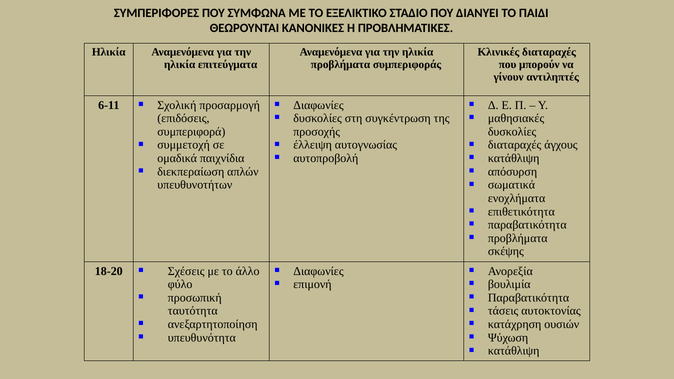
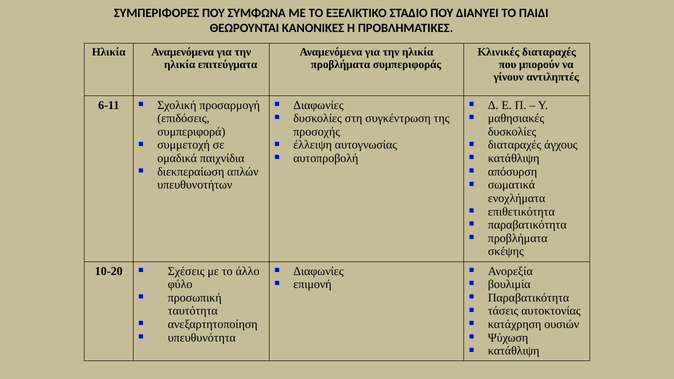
18-20: 18-20 -> 10-20
